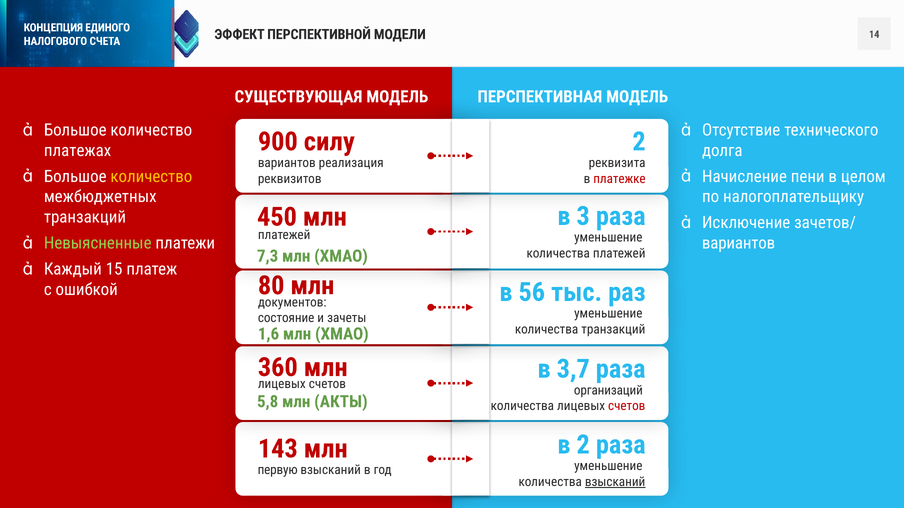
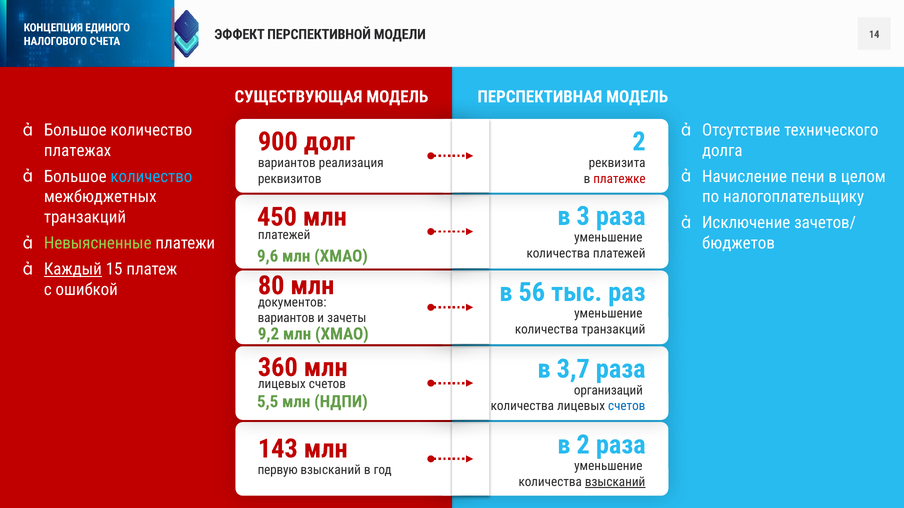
силу: силу -> долг
количество at (151, 177) colour: yellow -> light blue
вариантов at (739, 243): вариантов -> бюджетов
7,3: 7,3 -> 9,6
Каждый underline: none -> present
состояние at (286, 318): состояние -> вариантов
1,6: 1,6 -> 9,2
5,8: 5,8 -> 5,5
АКТЫ: АКТЫ -> НДПИ
счетов at (627, 406) colour: red -> blue
